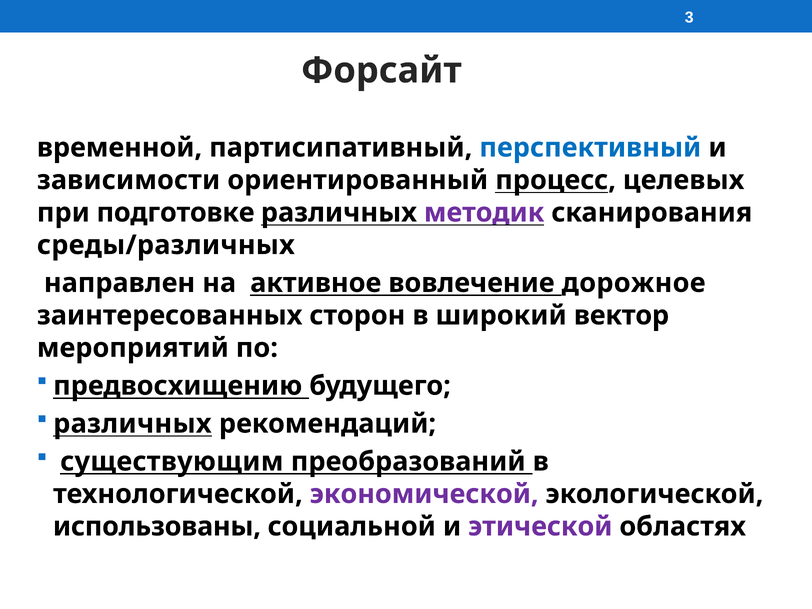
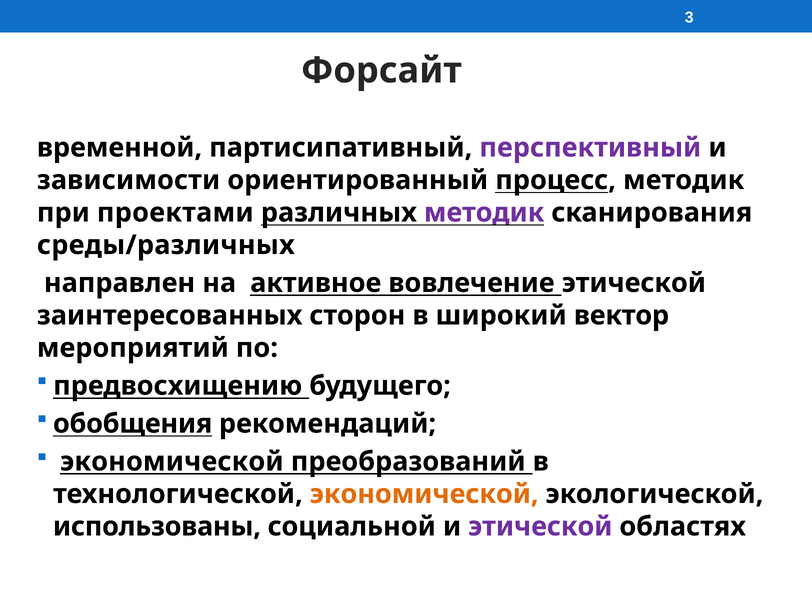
перспективный colour: blue -> purple
процесс целевых: целевых -> методик
подготовке: подготовке -> проектами
вовлечение дорожное: дорожное -> этической
различных at (132, 424): различных -> обобщения
существующим at (172, 462): существующим -> экономической
экономической at (424, 494) colour: purple -> orange
